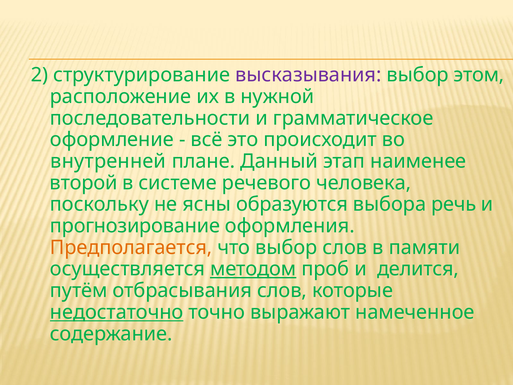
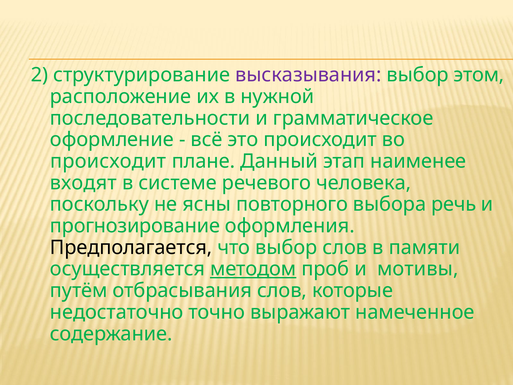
внутренней at (108, 161): внутренней -> происходит
второй: второй -> входят
образуются: образуются -> повторного
Предполагается colour: orange -> black
делится: делится -> мотивы
недостаточно underline: present -> none
